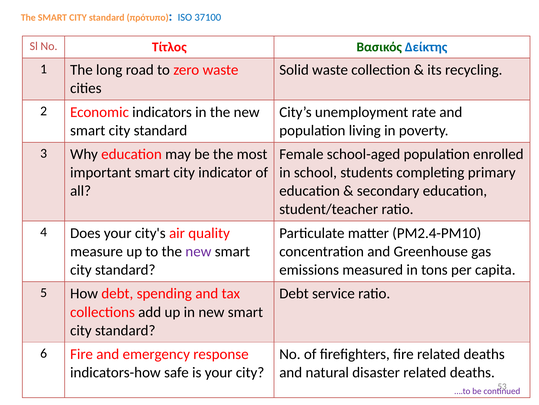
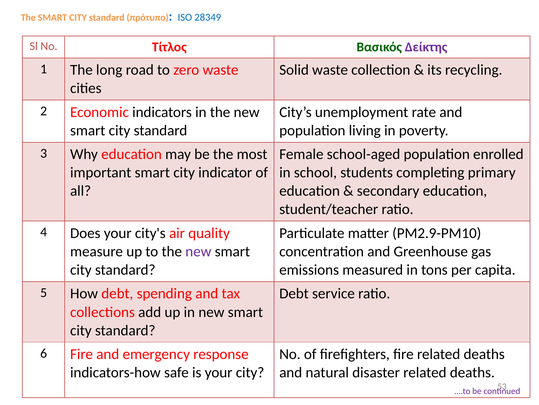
37100: 37100 -> 28349
Δείκτης colour: blue -> purple
PM2.4-PM10: PM2.4-PM10 -> PM2.9-PM10
